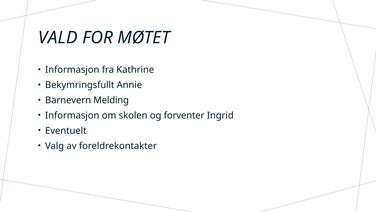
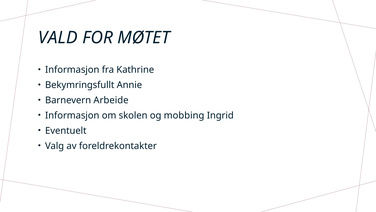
Melding: Melding -> Arbeide
forventer: forventer -> mobbing
